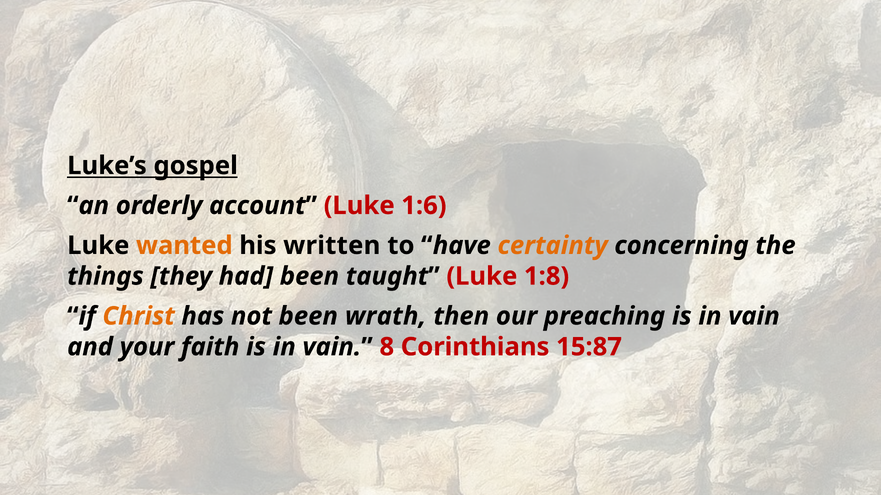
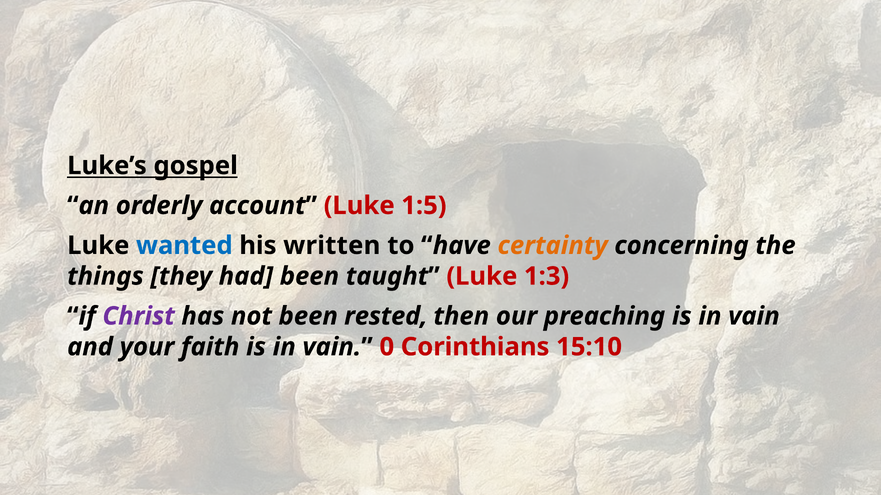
1:6: 1:6 -> 1:5
wanted colour: orange -> blue
1:8: 1:8 -> 1:3
Christ colour: orange -> purple
wrath: wrath -> rested
8: 8 -> 0
15:87: 15:87 -> 15:10
